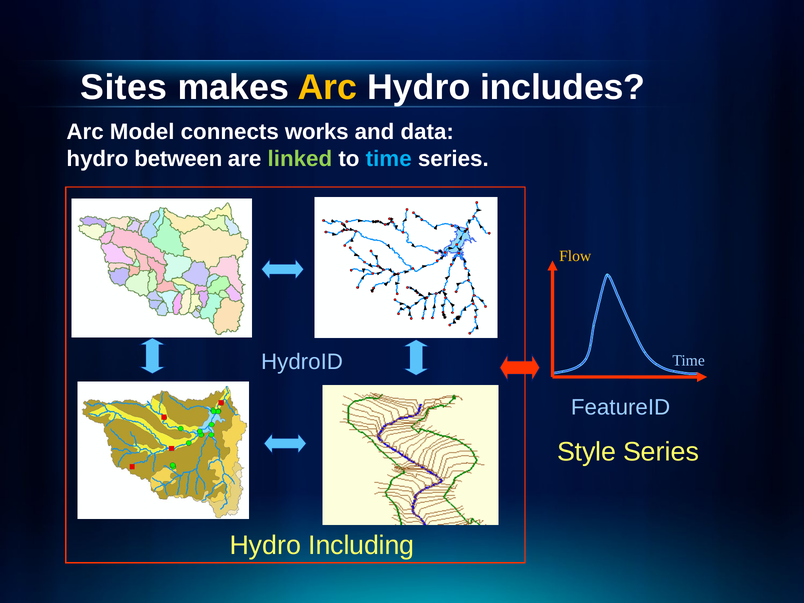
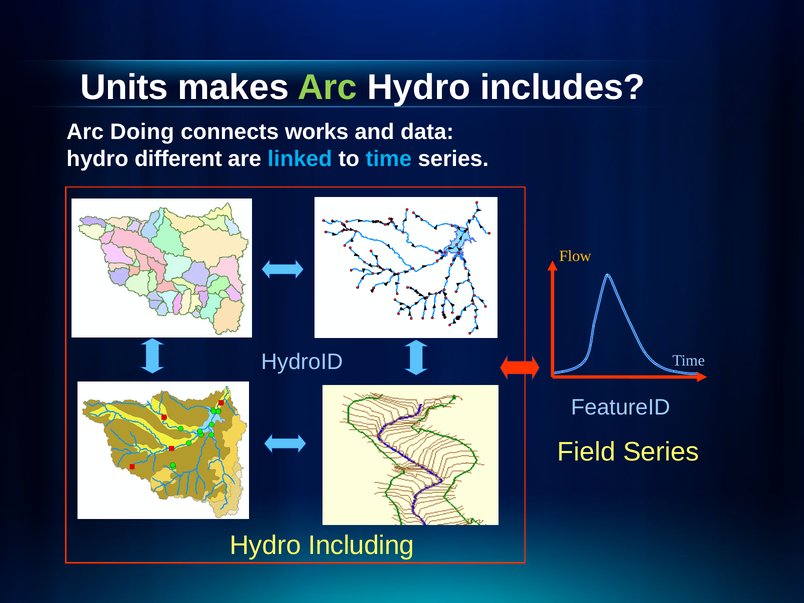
Sites: Sites -> Units
Arc at (327, 88) colour: yellow -> light green
Model: Model -> Doing
between: between -> different
linked colour: light green -> light blue
Style: Style -> Field
